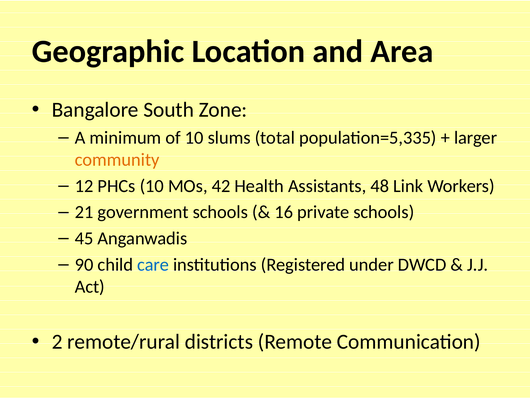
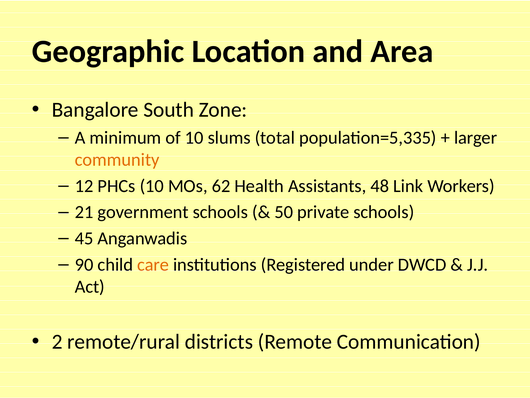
42: 42 -> 62
16: 16 -> 50
care colour: blue -> orange
